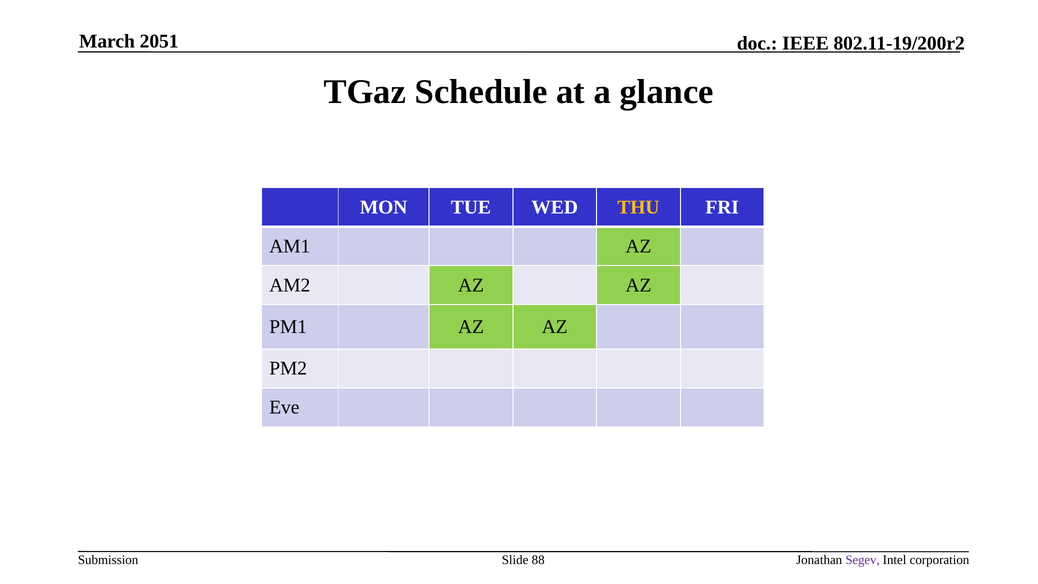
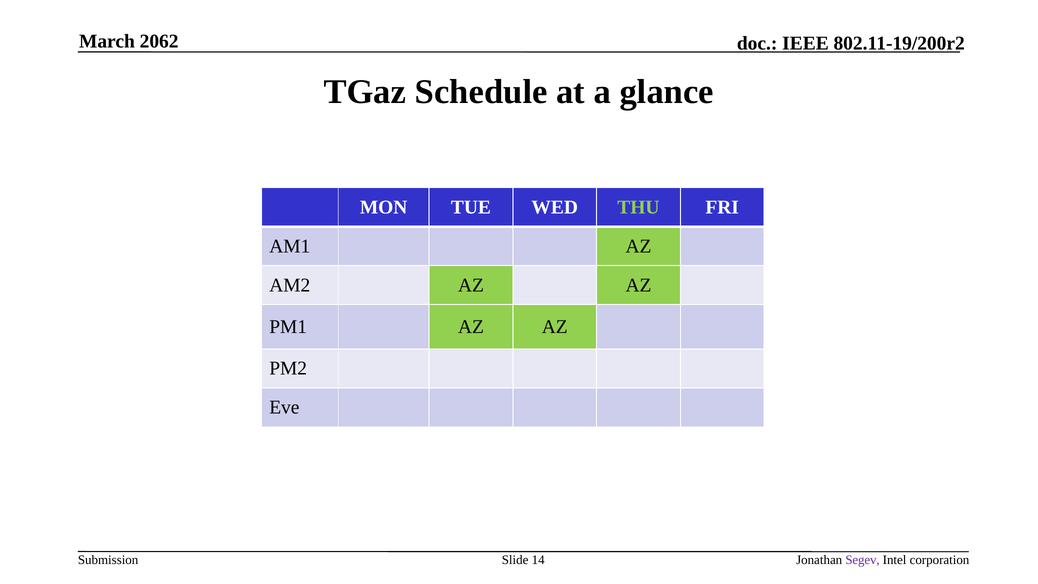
2051: 2051 -> 2062
THU colour: yellow -> light green
88: 88 -> 14
